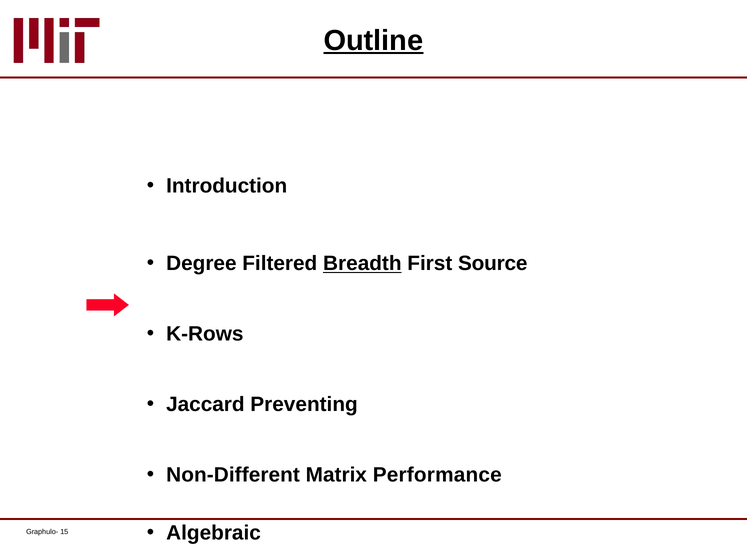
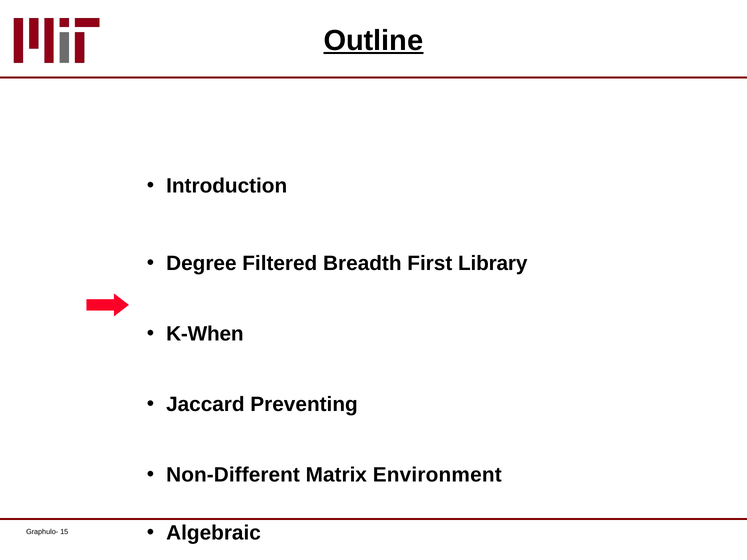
Breadth underline: present -> none
Source: Source -> Library
K-Rows: K-Rows -> K-When
Performance: Performance -> Environment
